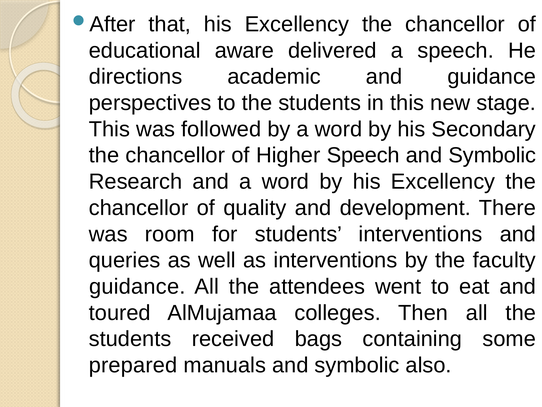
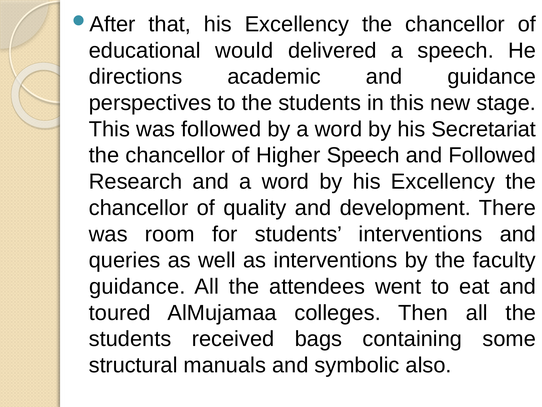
aware: aware -> would
Secondary: Secondary -> Secretariat
Symbolic at (492, 155): Symbolic -> Followed
prepared: prepared -> structural
